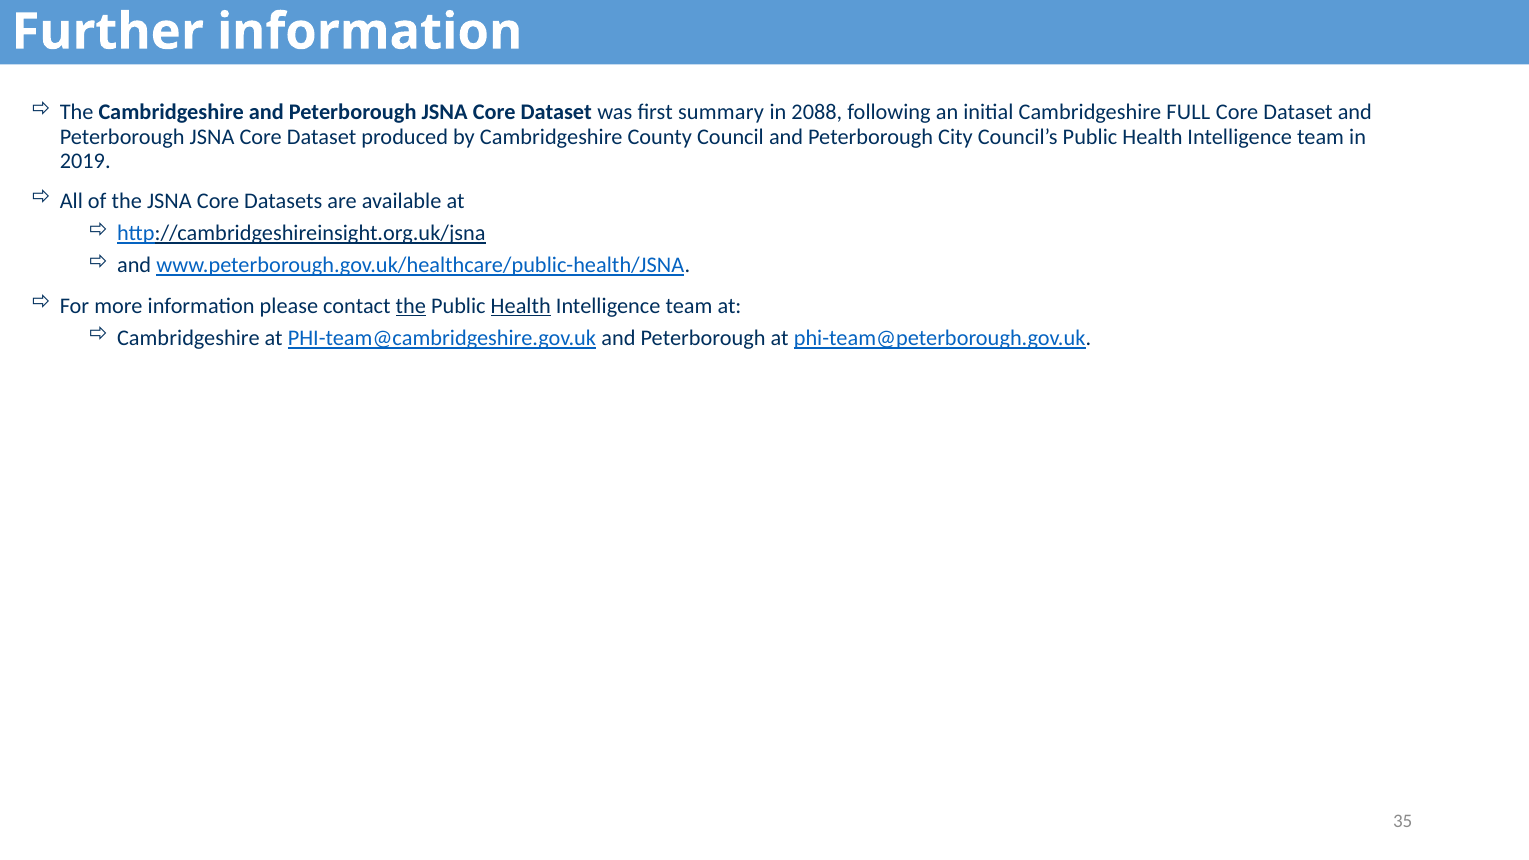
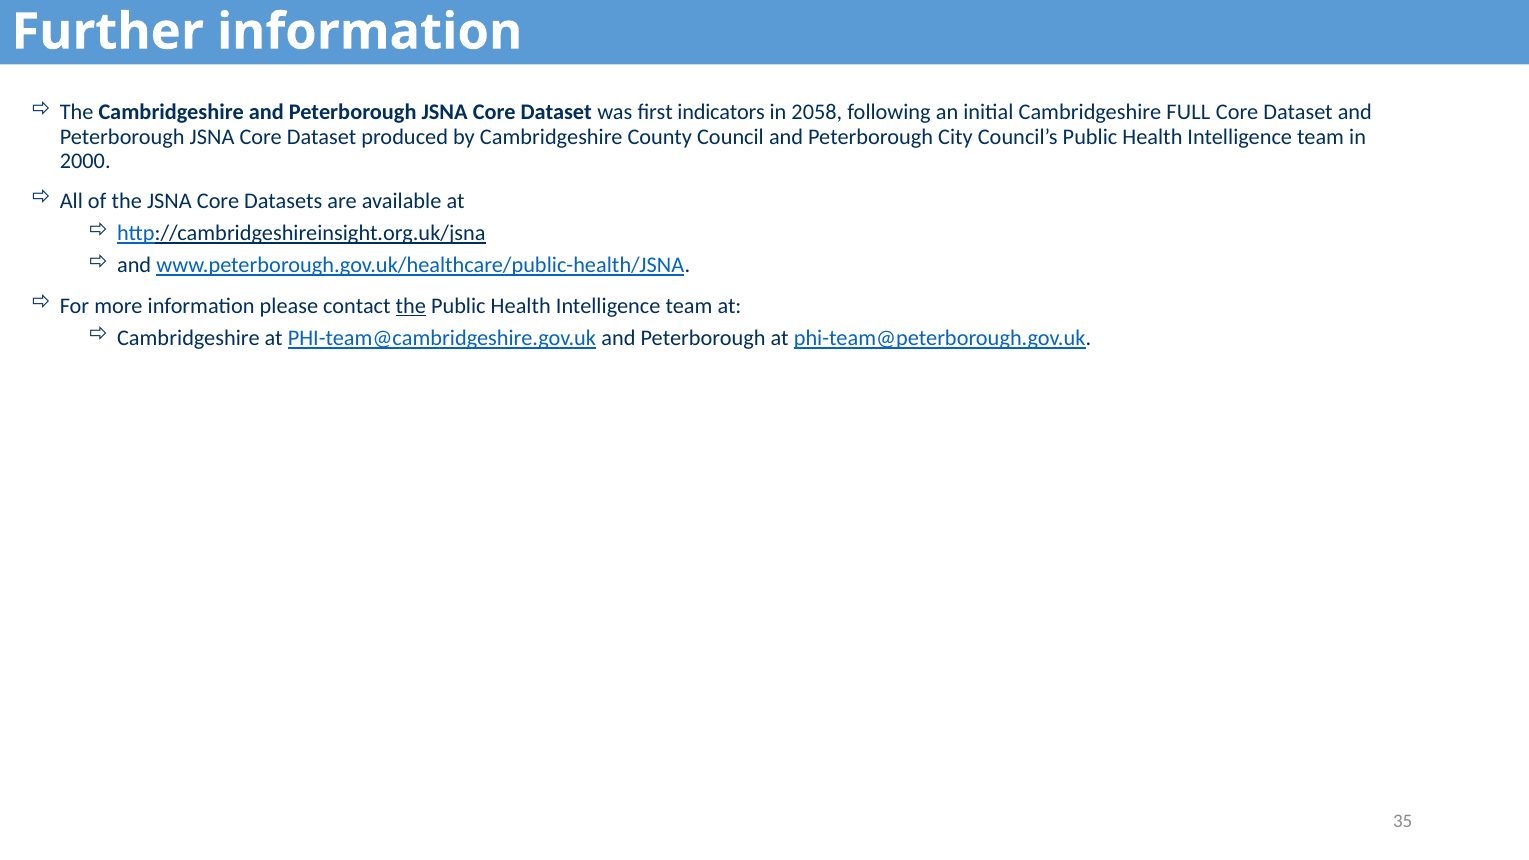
summary: summary -> indicators
2088: 2088 -> 2058
2019: 2019 -> 2000
Health at (521, 306) underline: present -> none
